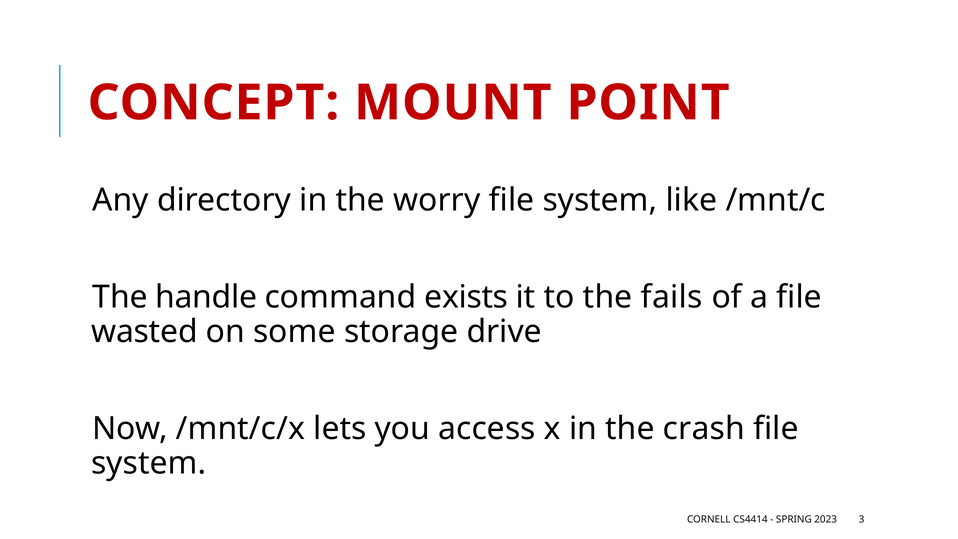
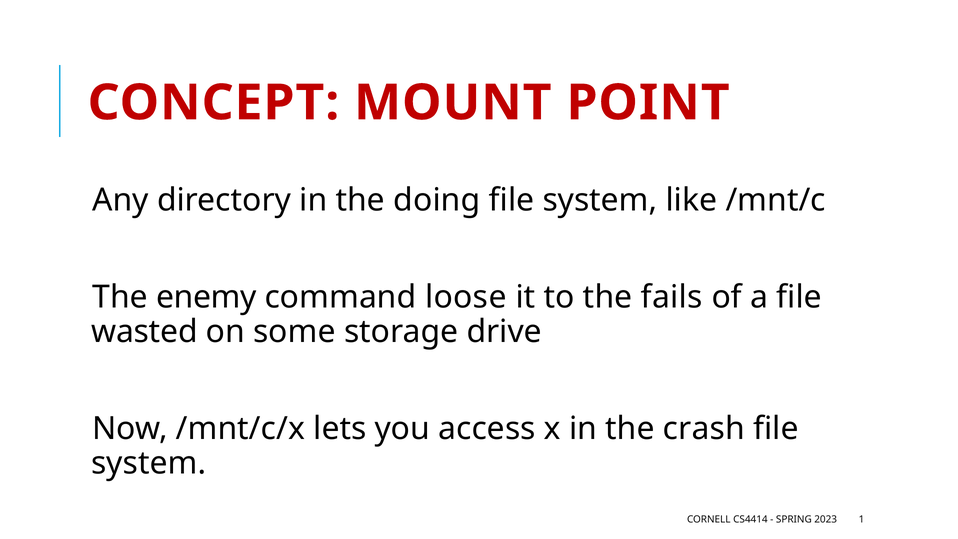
worry: worry -> doing
handle: handle -> enemy
exists: exists -> loose
3: 3 -> 1
